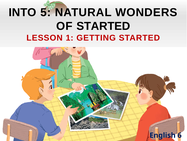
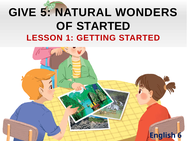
INTO: INTO -> GIVE
